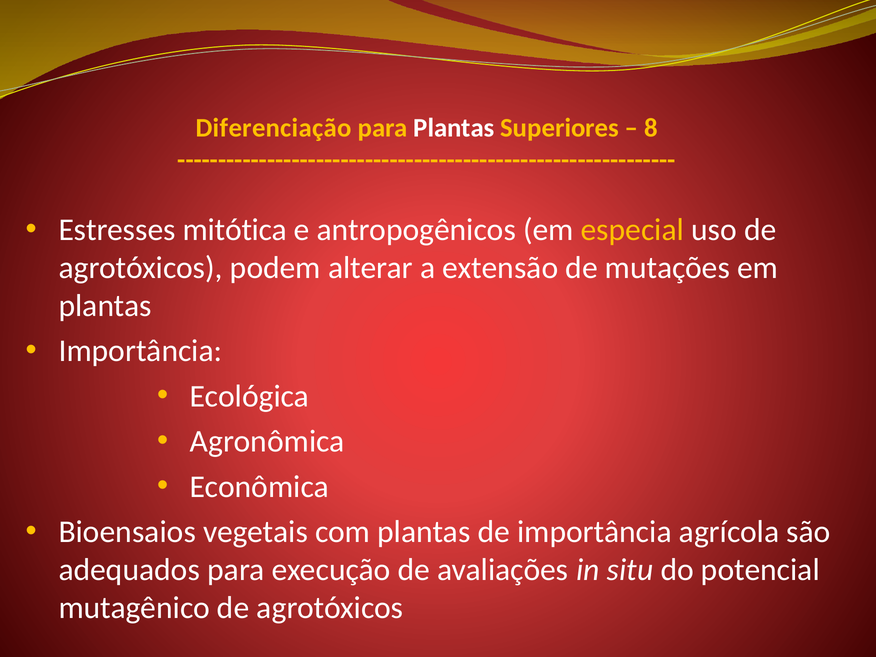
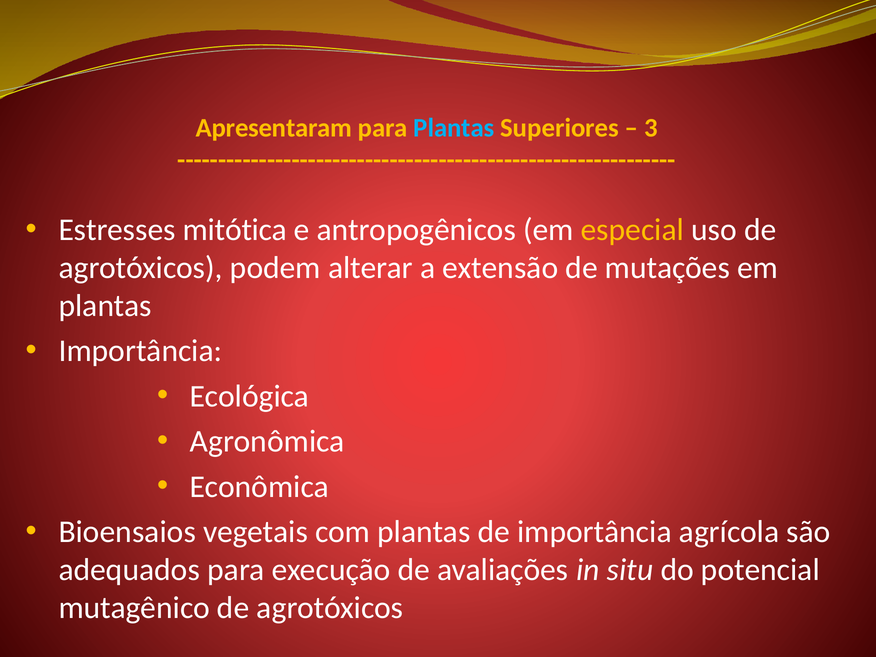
Diferenciação: Diferenciação -> Apresentaram
Plantas at (454, 128) colour: white -> light blue
8: 8 -> 3
